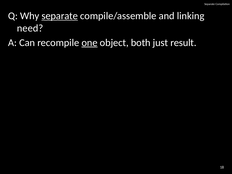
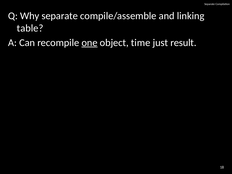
separate at (60, 16) underline: present -> none
need: need -> table
both: both -> time
